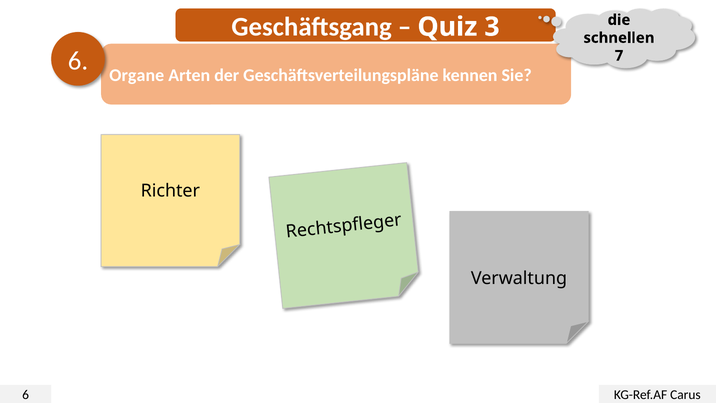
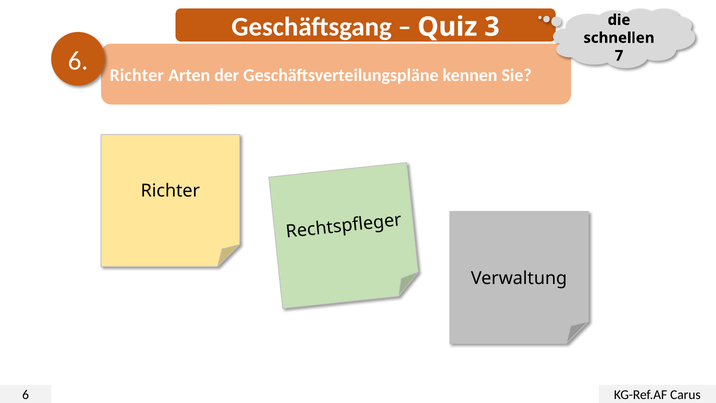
Organe at (137, 75): Organe -> Richter
